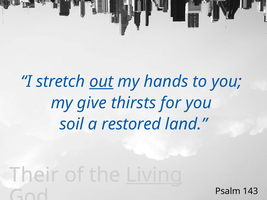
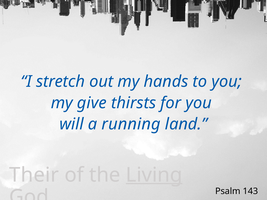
out underline: present -> none
soil: soil -> will
restored: restored -> running
